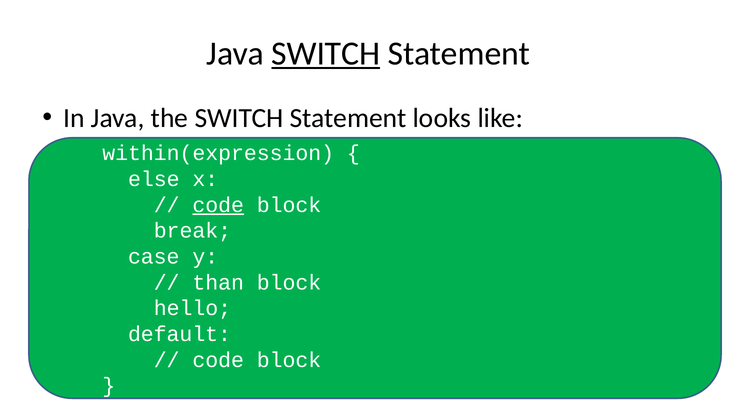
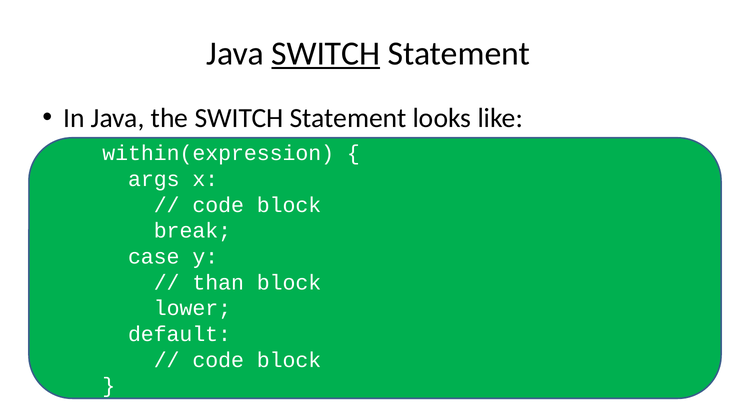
else: else -> args
code at (218, 205) underline: present -> none
hello: hello -> lower
